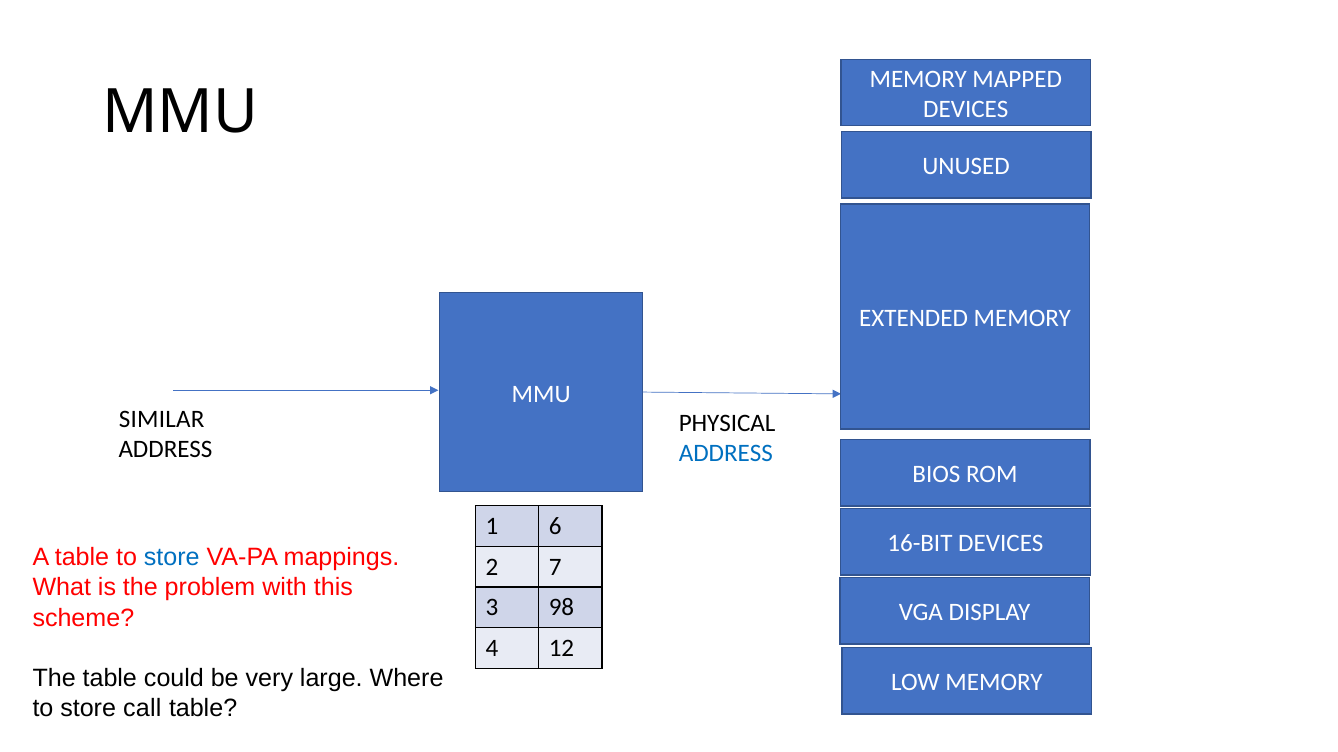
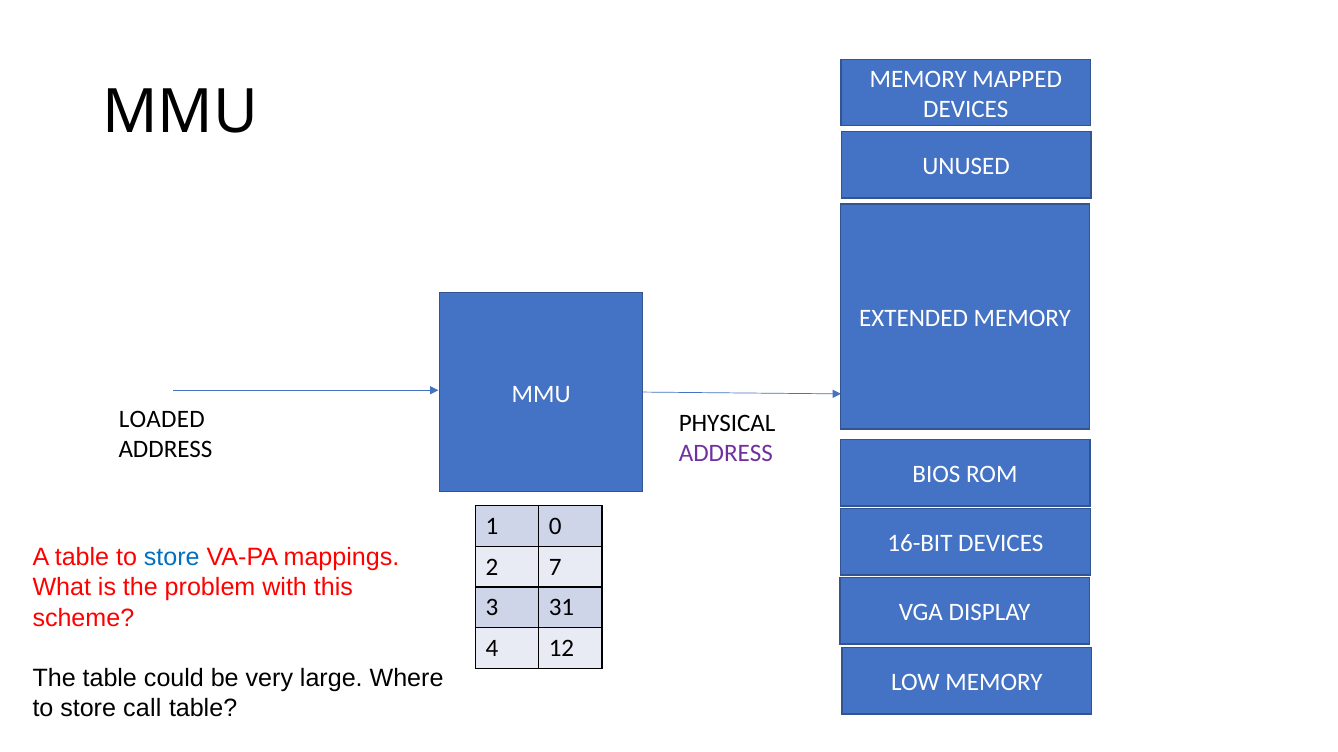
SIMILAR: SIMILAR -> LOADED
ADDRESS at (726, 453) colour: blue -> purple
6: 6 -> 0
98: 98 -> 31
